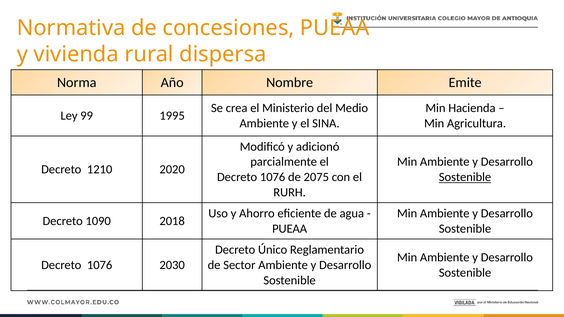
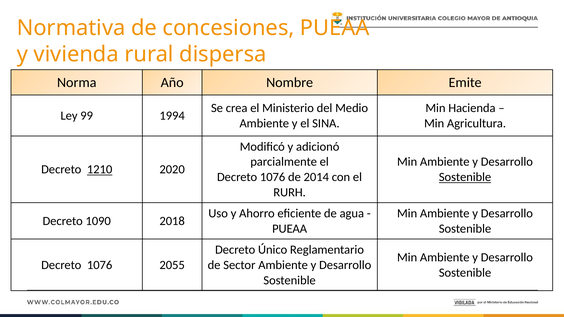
1995: 1995 -> 1994
1210 underline: none -> present
2075: 2075 -> 2014
2030: 2030 -> 2055
